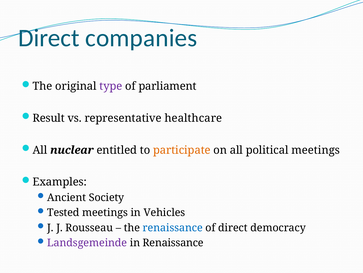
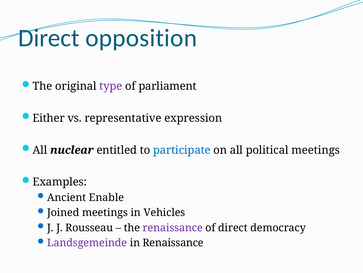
companies: companies -> opposition
Result: Result -> Either
healthcare: healthcare -> expression
participate colour: orange -> blue
Society: Society -> Enable
Tested: Tested -> Joined
renaissance at (173, 227) colour: blue -> purple
